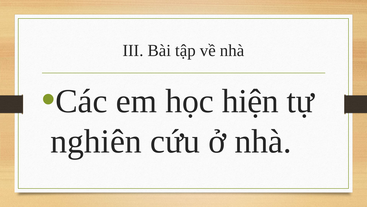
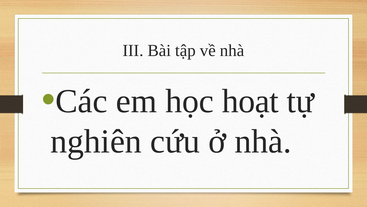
hiện: hiện -> hoạt
